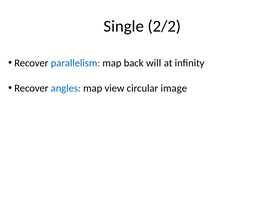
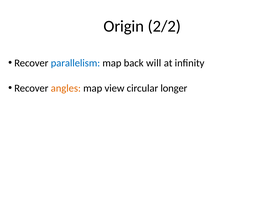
Single: Single -> Origin
angles colour: blue -> orange
image: image -> longer
